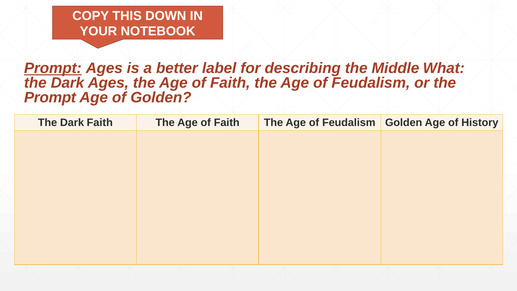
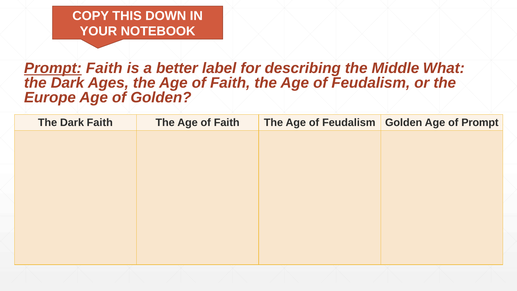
Prompt Ages: Ages -> Faith
Prompt at (50, 98): Prompt -> Europe
of History: History -> Prompt
